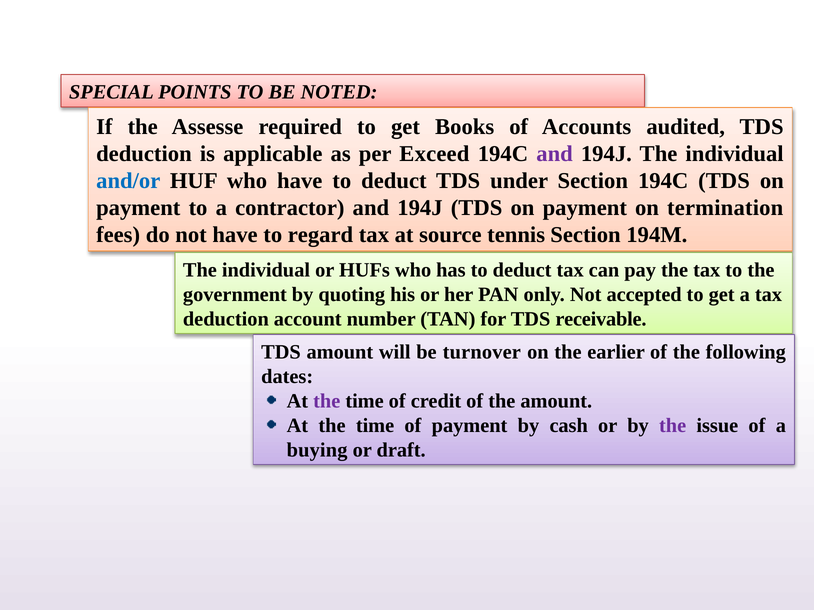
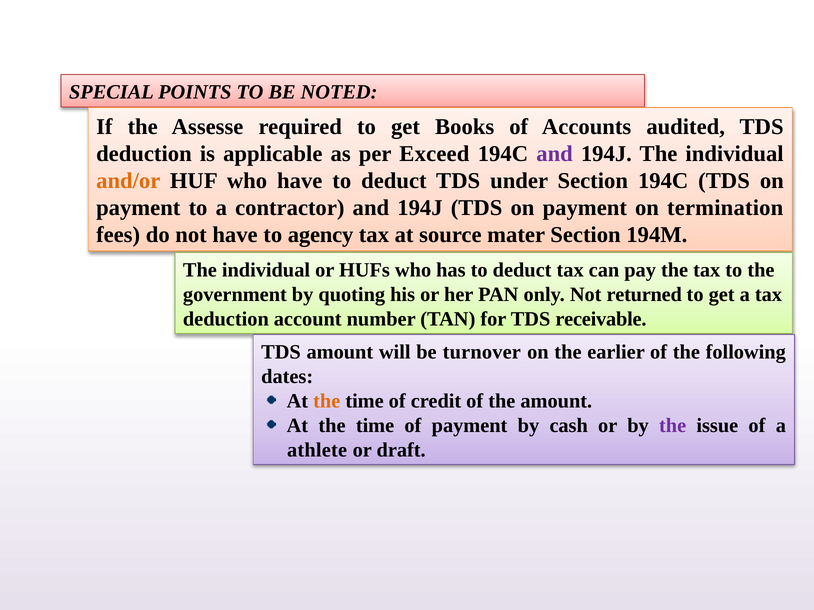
and/or colour: blue -> orange
regard: regard -> agency
tennis: tennis -> mater
accepted: accepted -> returned
the at (327, 401) colour: purple -> orange
buying: buying -> athlete
